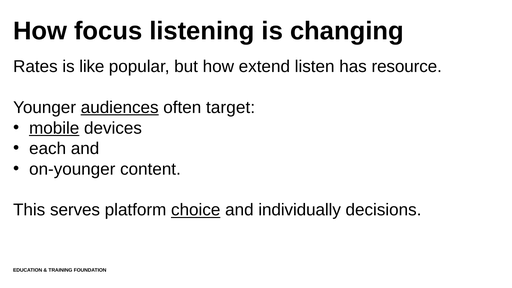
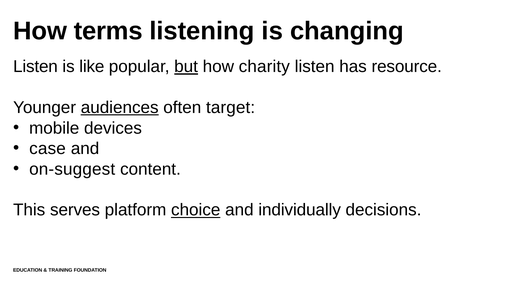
focus: focus -> terms
Rates at (35, 67): Rates -> Listen
but underline: none -> present
extend: extend -> charity
mobile underline: present -> none
each: each -> case
on-younger: on-younger -> on-suggest
